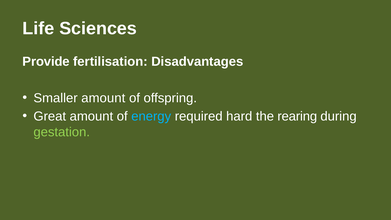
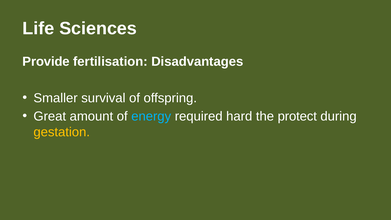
Smaller amount: amount -> survival
rearing: rearing -> protect
gestation colour: light green -> yellow
